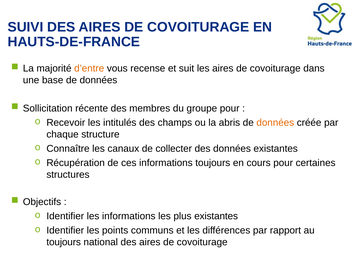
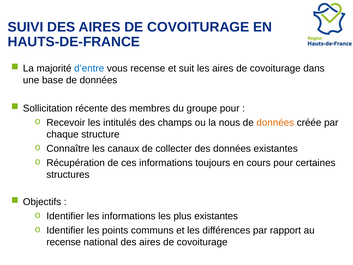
d’entre colour: orange -> blue
abris: abris -> nous
toujours at (64, 242): toujours -> recense
